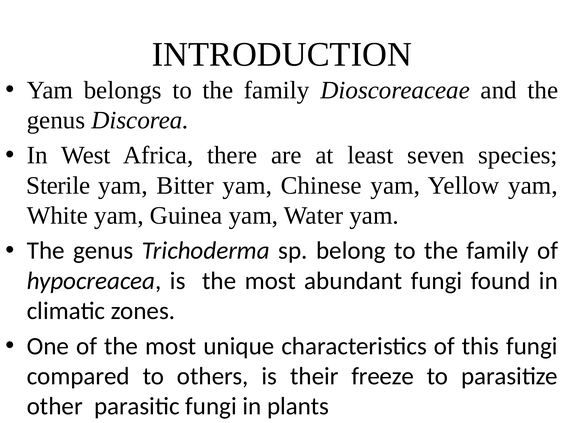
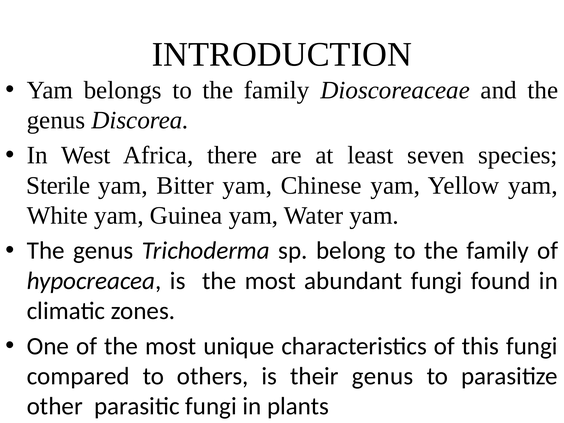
their freeze: freeze -> genus
